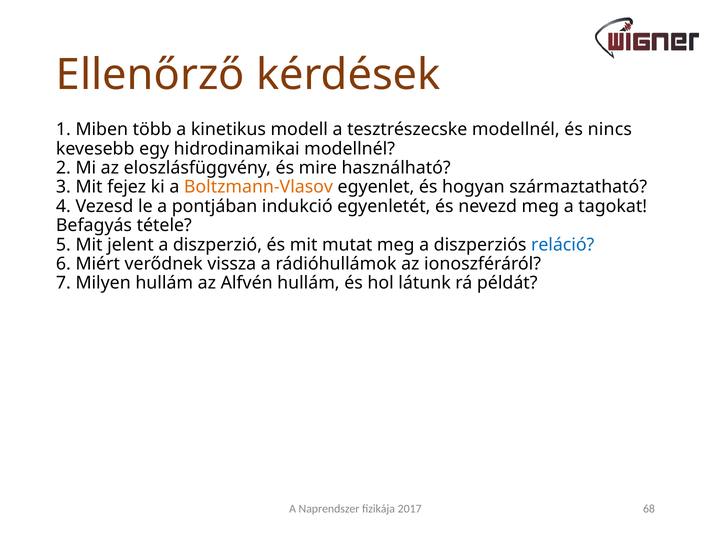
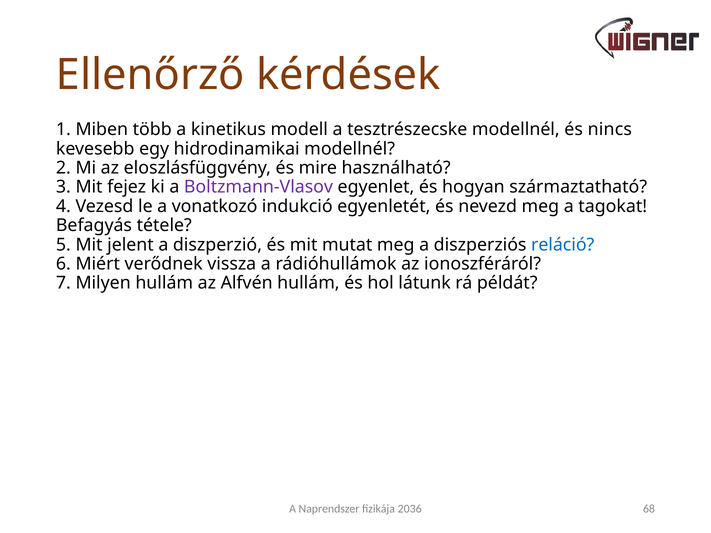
Boltzmann-Vlasov colour: orange -> purple
pontjában: pontjában -> vonatkozó
2017: 2017 -> 2036
